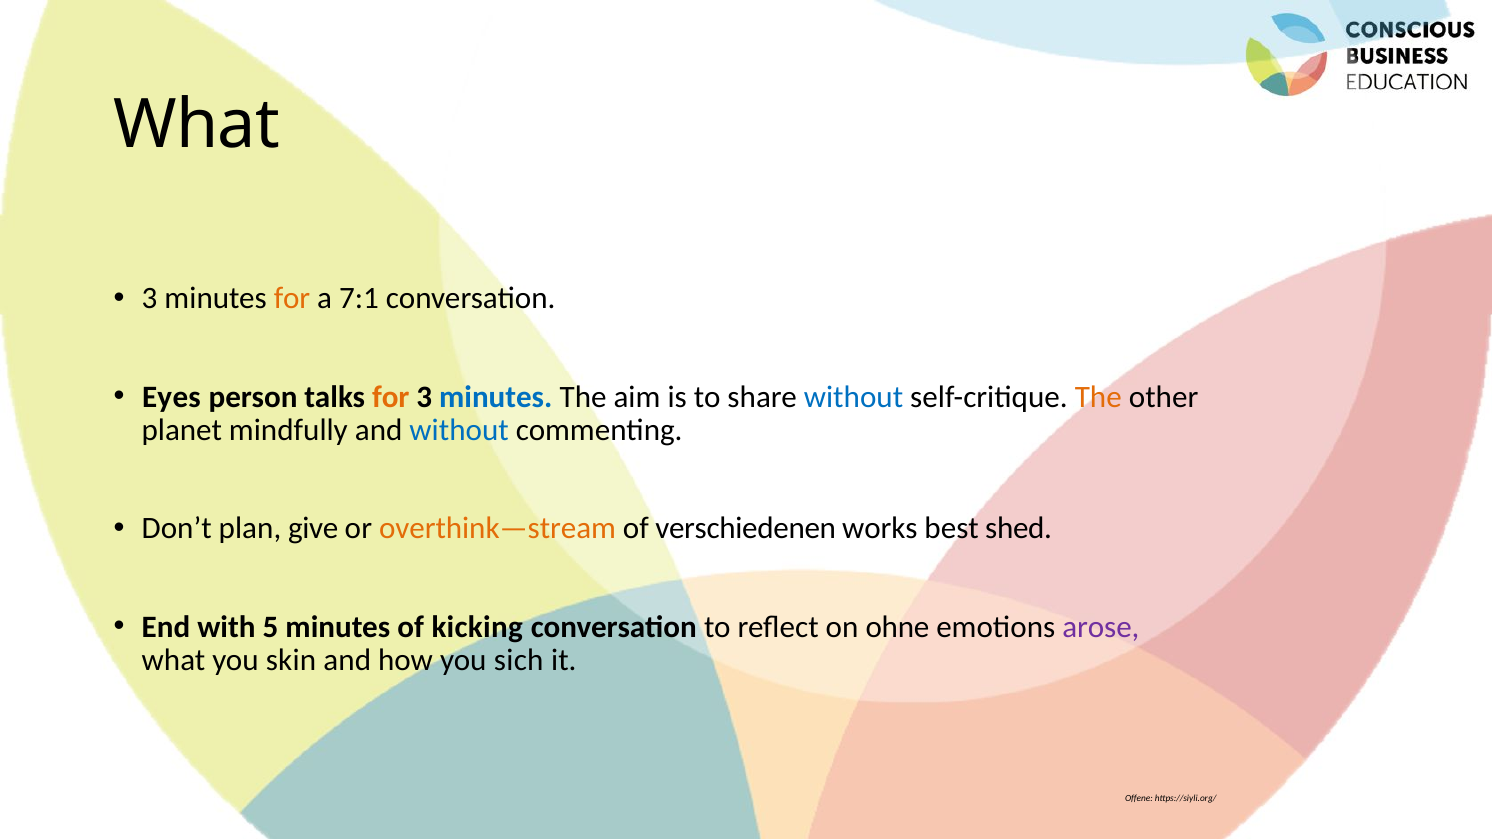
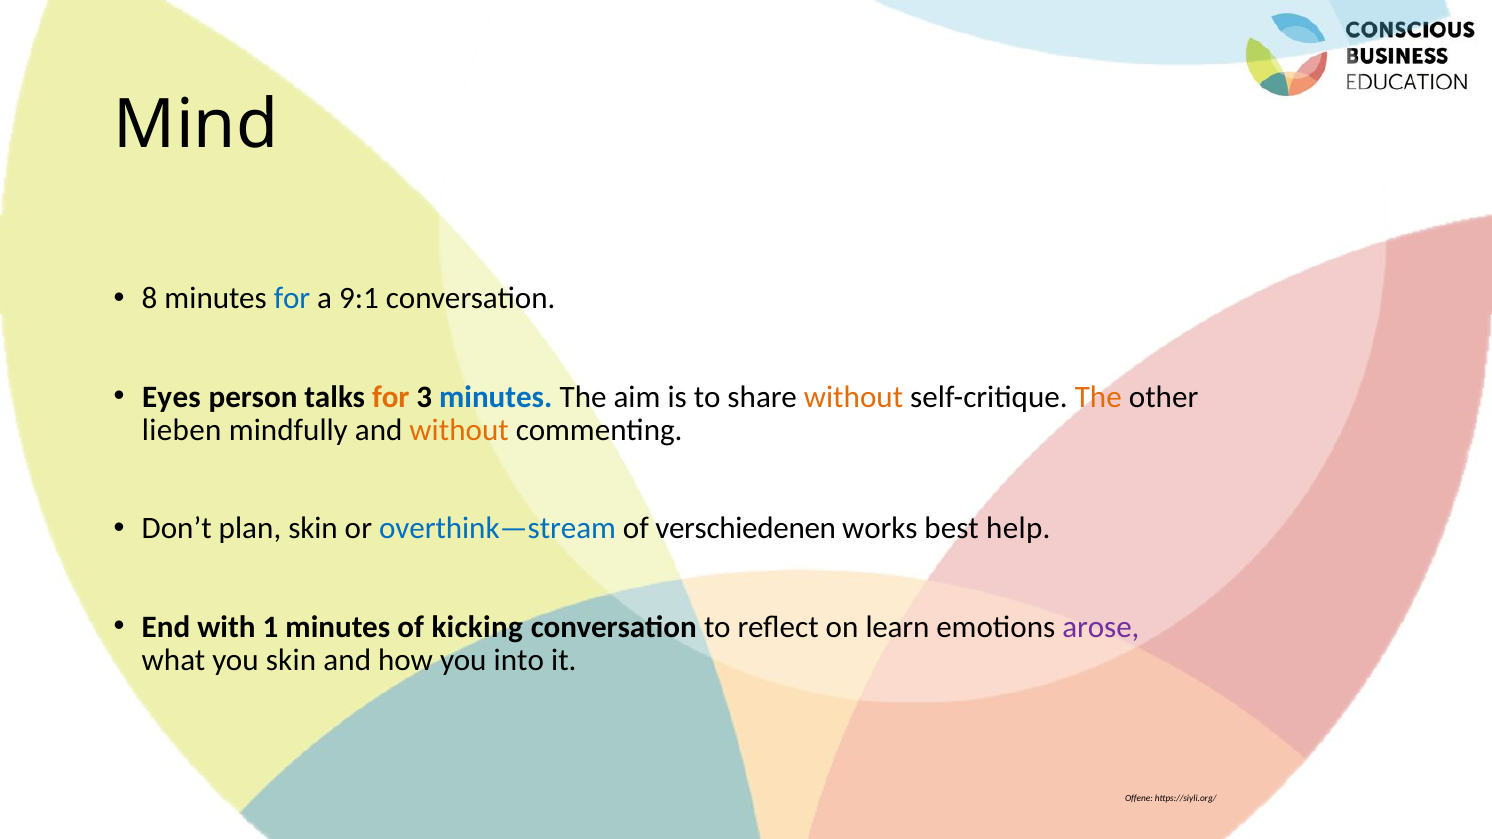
What at (197, 125): What -> Mind
3 at (150, 299): 3 -> 8
for at (292, 299) colour: orange -> blue
7:1: 7:1 -> 9:1
without at (854, 397) colour: blue -> orange
planet: planet -> lieben
without at (459, 431) colour: blue -> orange
plan give: give -> skin
overthink—stream colour: orange -> blue
shed: shed -> help
5: 5 -> 1
ohne: ohne -> learn
sich: sich -> into
